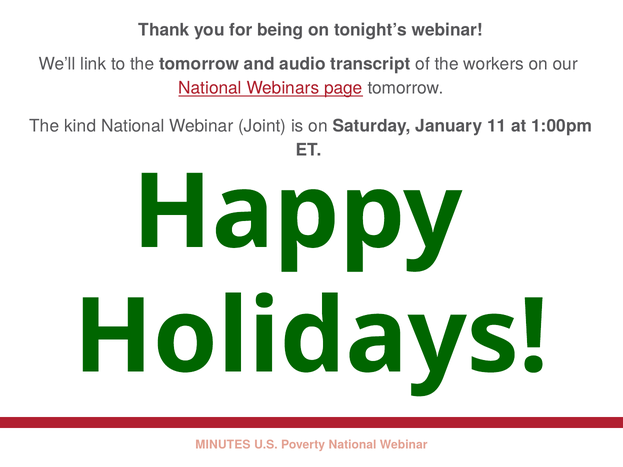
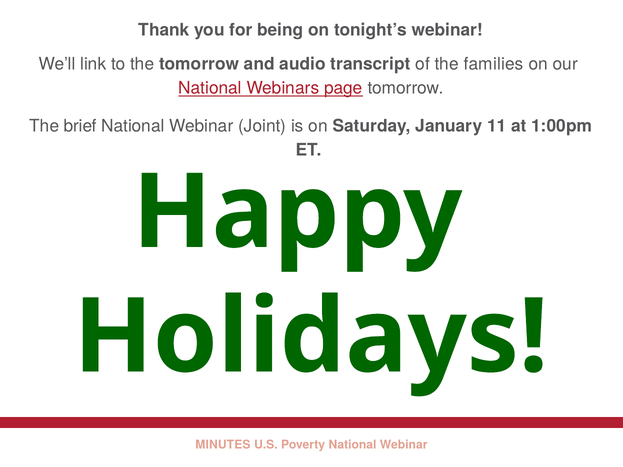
workers: workers -> families
kind: kind -> brief
